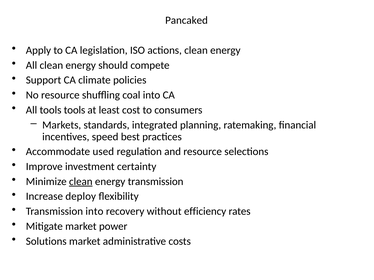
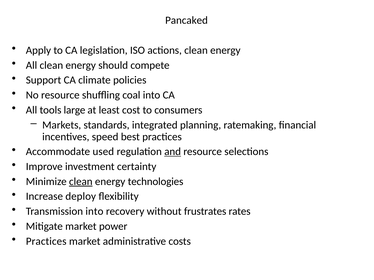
tools tools: tools -> large
and underline: none -> present
energy transmission: transmission -> technologies
efficiency: efficiency -> frustrates
Solutions at (46, 242): Solutions -> Practices
